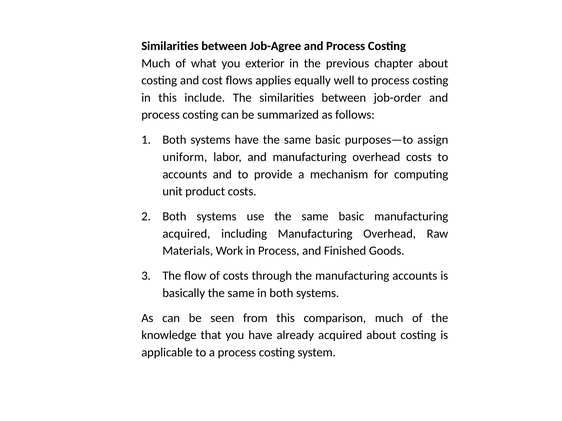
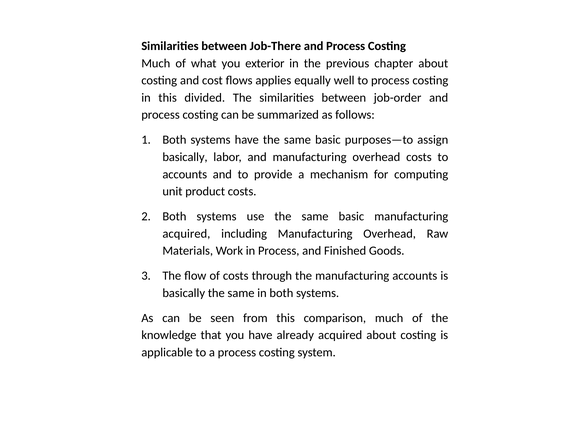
Job-Agree: Job-Agree -> Job-There
include: include -> divided
uniform at (185, 157): uniform -> basically
